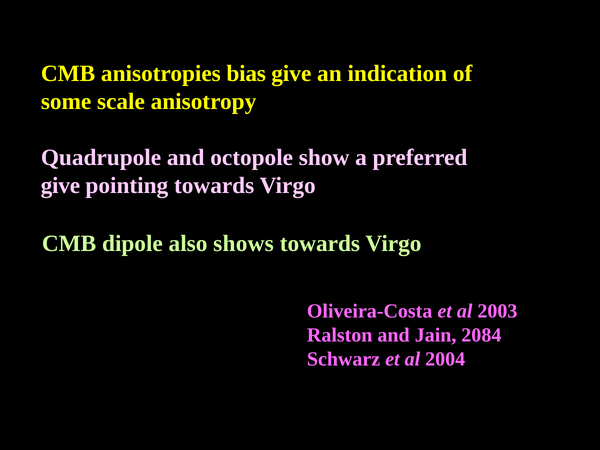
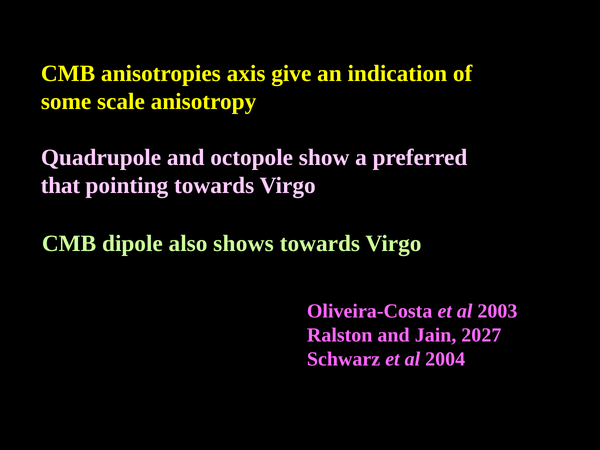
bias: bias -> axis
give at (60, 186): give -> that
2084: 2084 -> 2027
